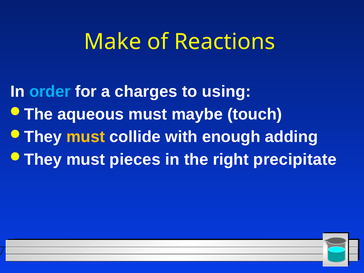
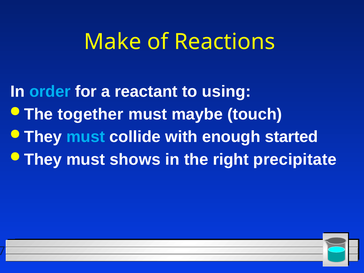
charges: charges -> reactant
aqueous: aqueous -> together
must at (86, 137) colour: yellow -> light blue
adding: adding -> started
pieces: pieces -> shows
